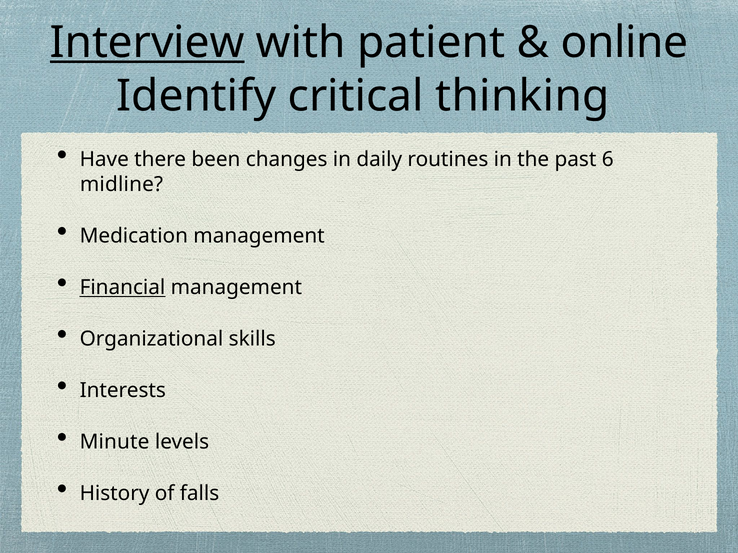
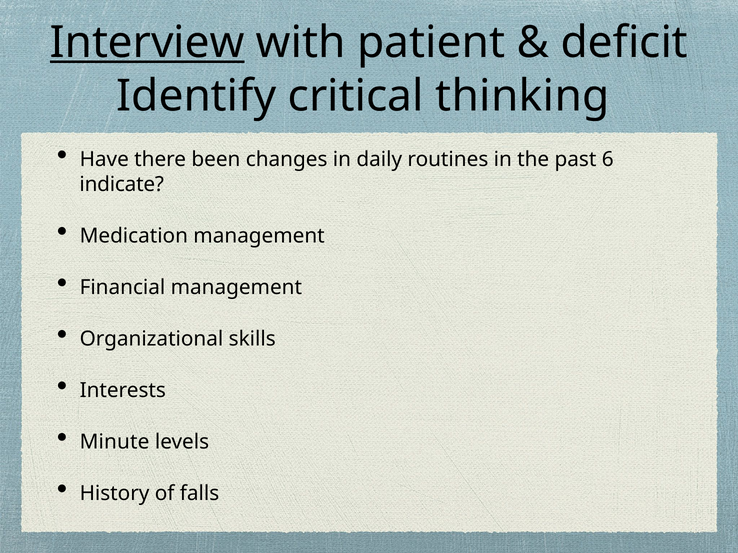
online: online -> deficit
midline: midline -> indicate
Financial underline: present -> none
